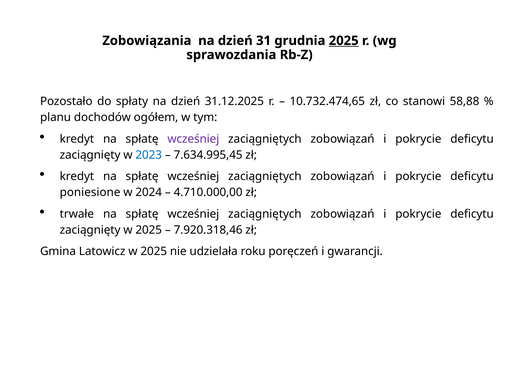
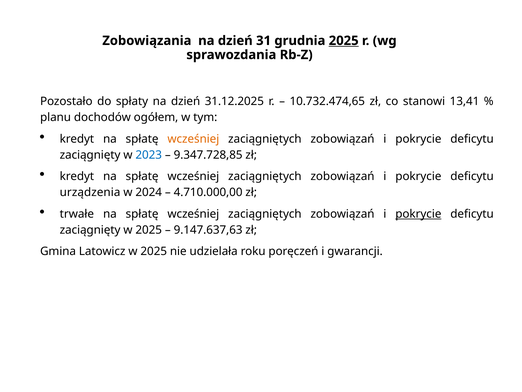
58,88: 58,88 -> 13,41
wcześniej at (193, 139) colour: purple -> orange
7.634.995,45: 7.634.995,45 -> 9.347.728,85
poniesione: poniesione -> urządzenia
pokrycie at (418, 214) underline: none -> present
7.920.318,46: 7.920.318,46 -> 9.147.637,63
